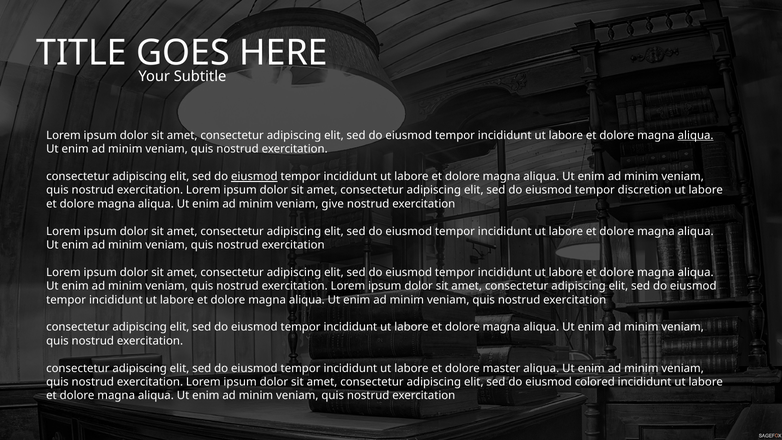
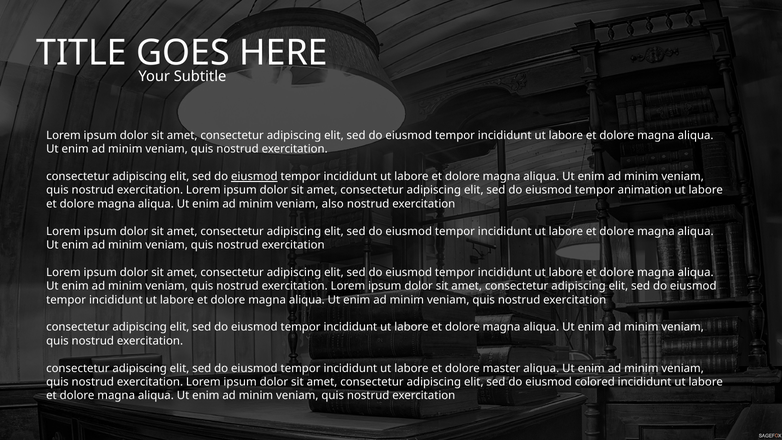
aliqua at (696, 135) underline: present -> none
discretion: discretion -> animation
give: give -> also
